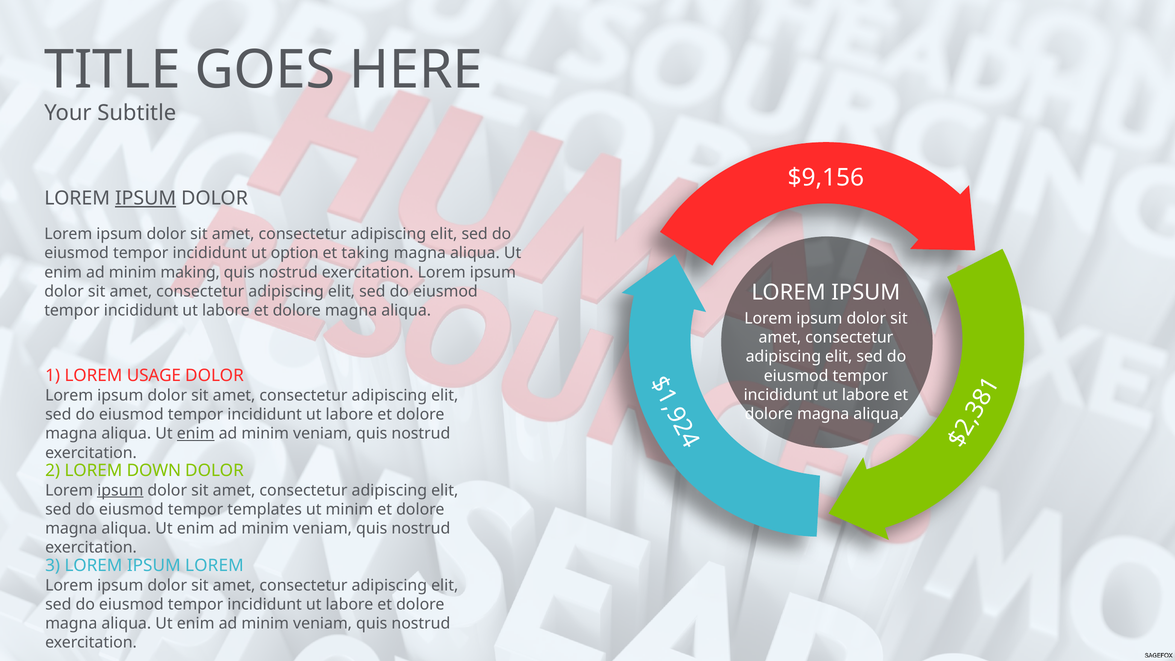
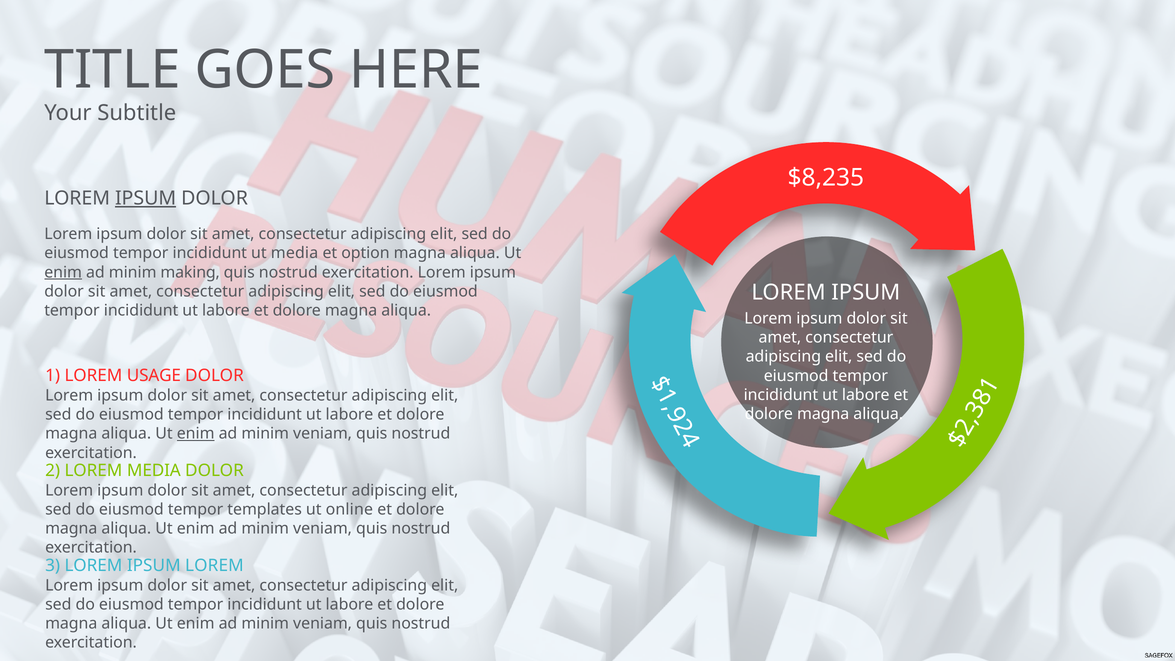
$9,156: $9,156 -> $8,235
ut option: option -> media
taking: taking -> option
enim at (63, 272) underline: none -> present
LOREM DOWN: DOWN -> MEDIA
ipsum at (120, 490) underline: present -> none
ut minim: minim -> online
